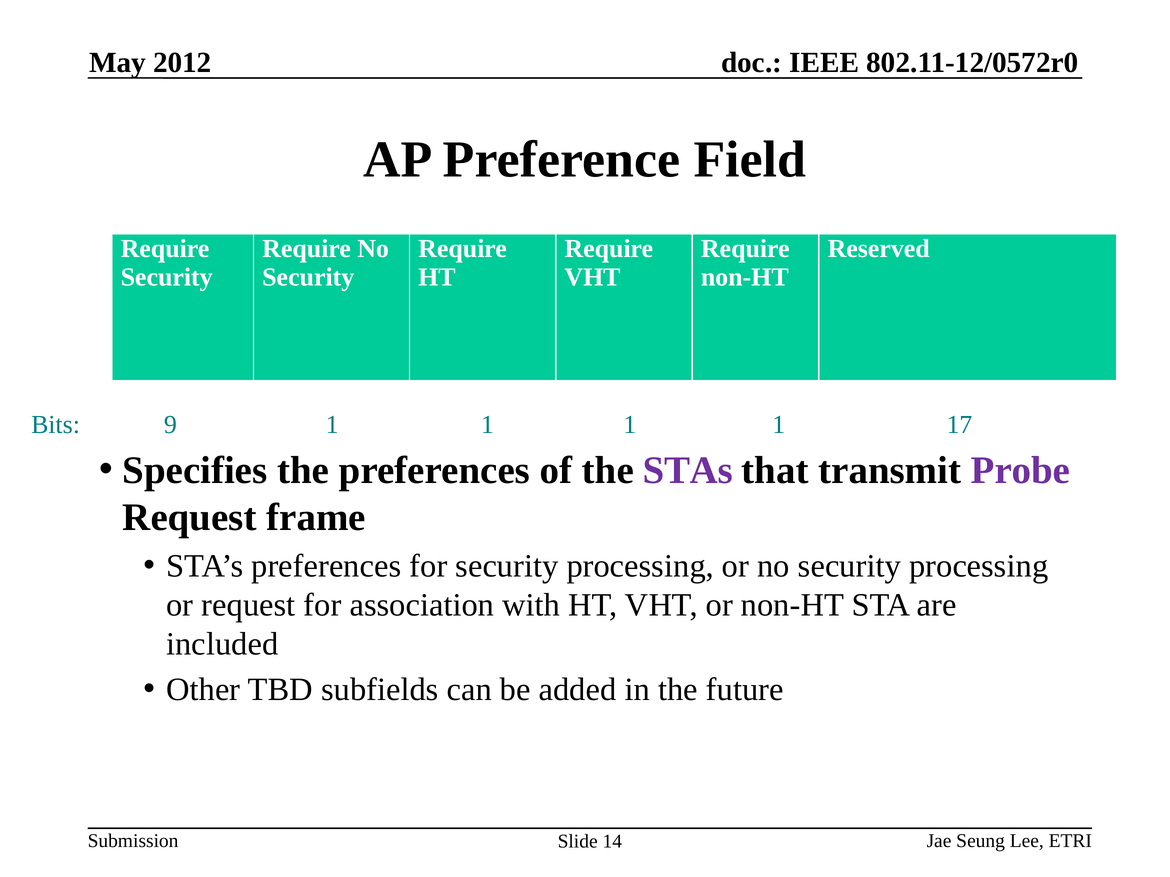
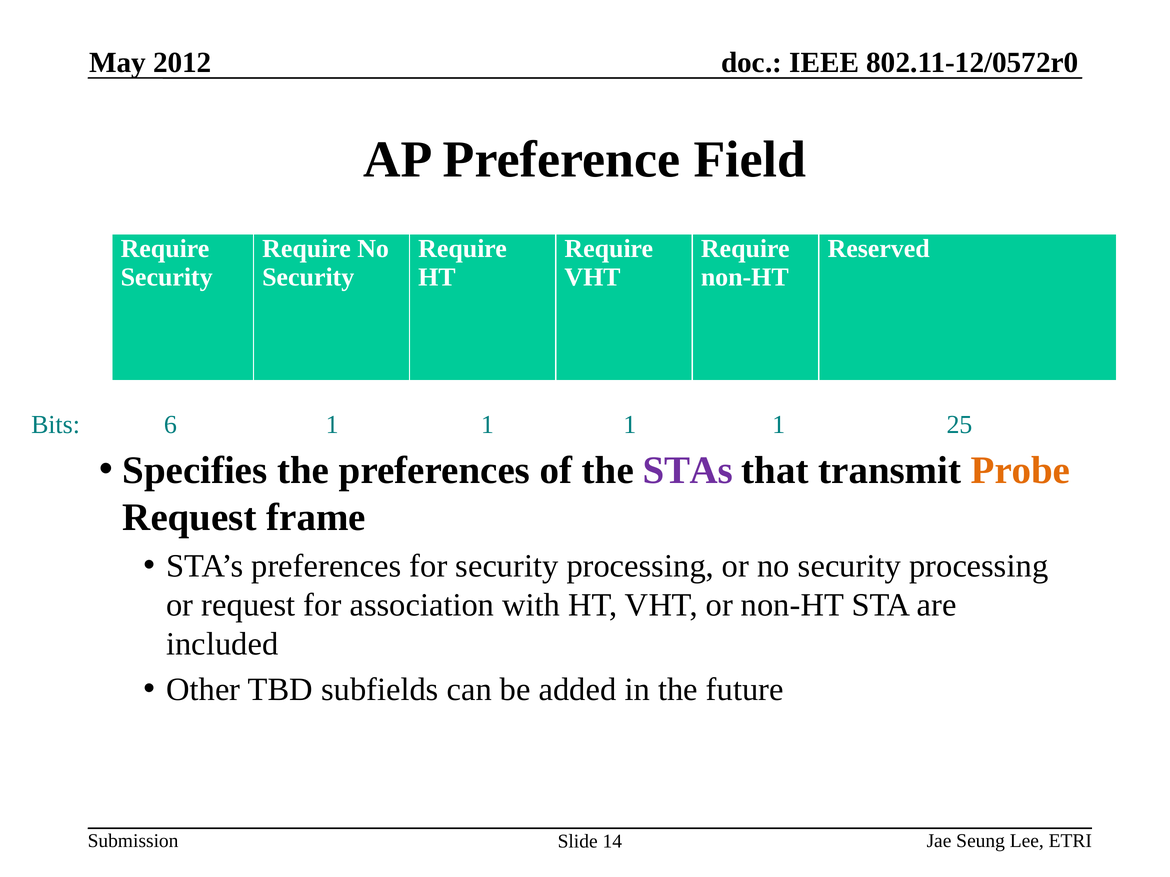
9: 9 -> 6
17: 17 -> 25
Probe colour: purple -> orange
